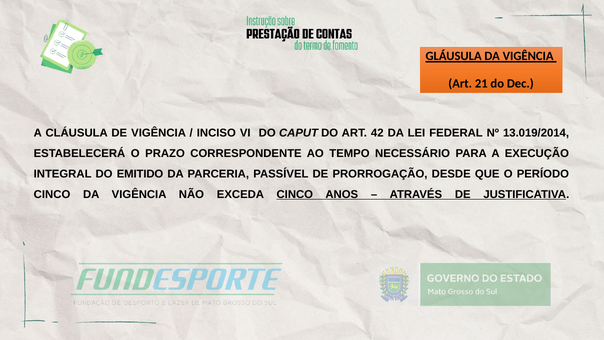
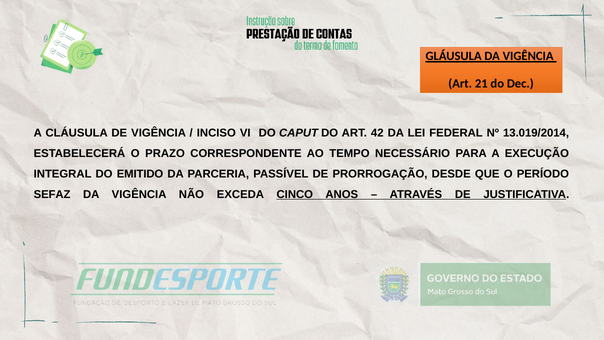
CINCO at (52, 194): CINCO -> SEFAZ
